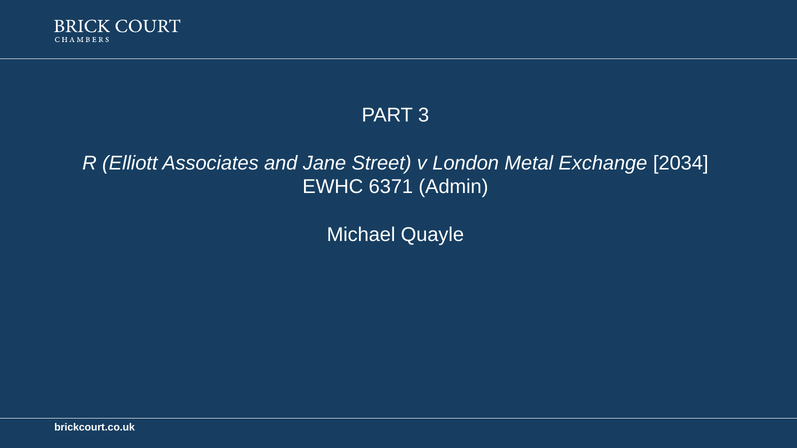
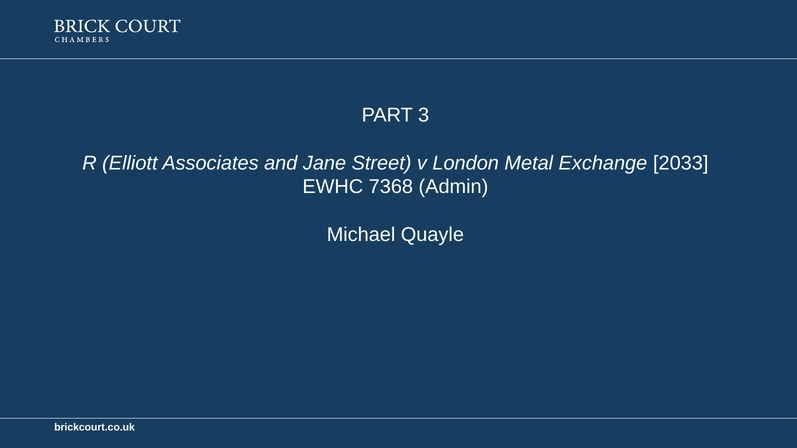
2034: 2034 -> 2033
6371: 6371 -> 7368
